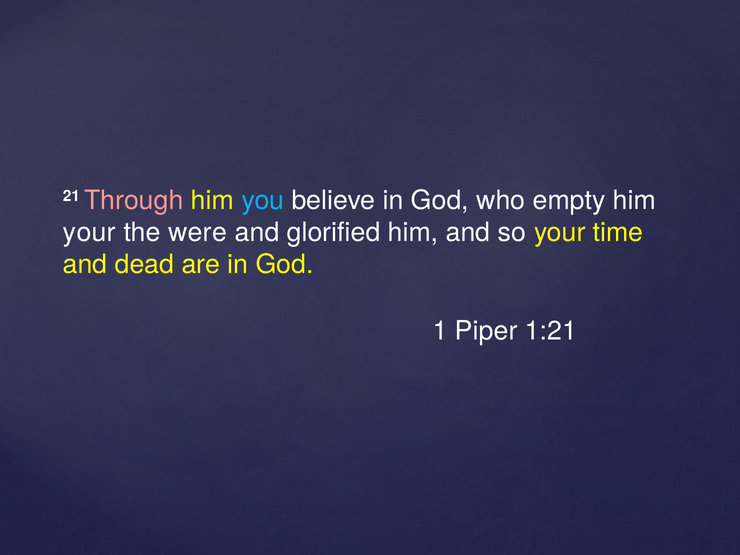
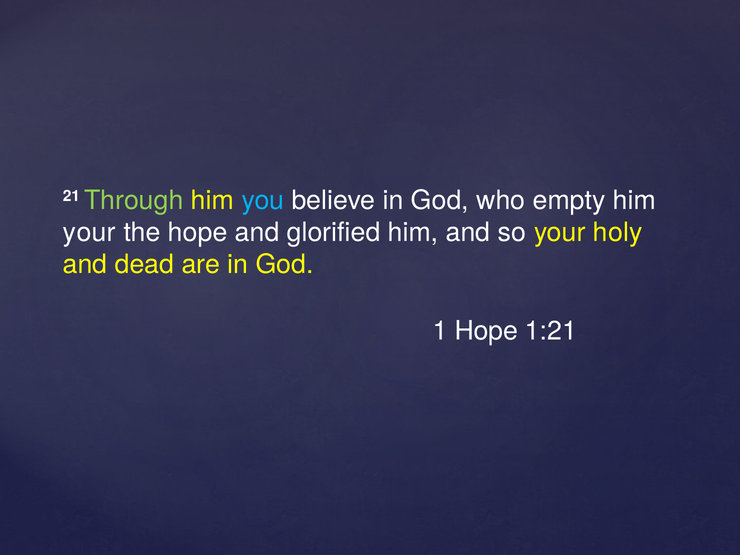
Through colour: pink -> light green
the were: were -> hope
time: time -> holy
1 Piper: Piper -> Hope
